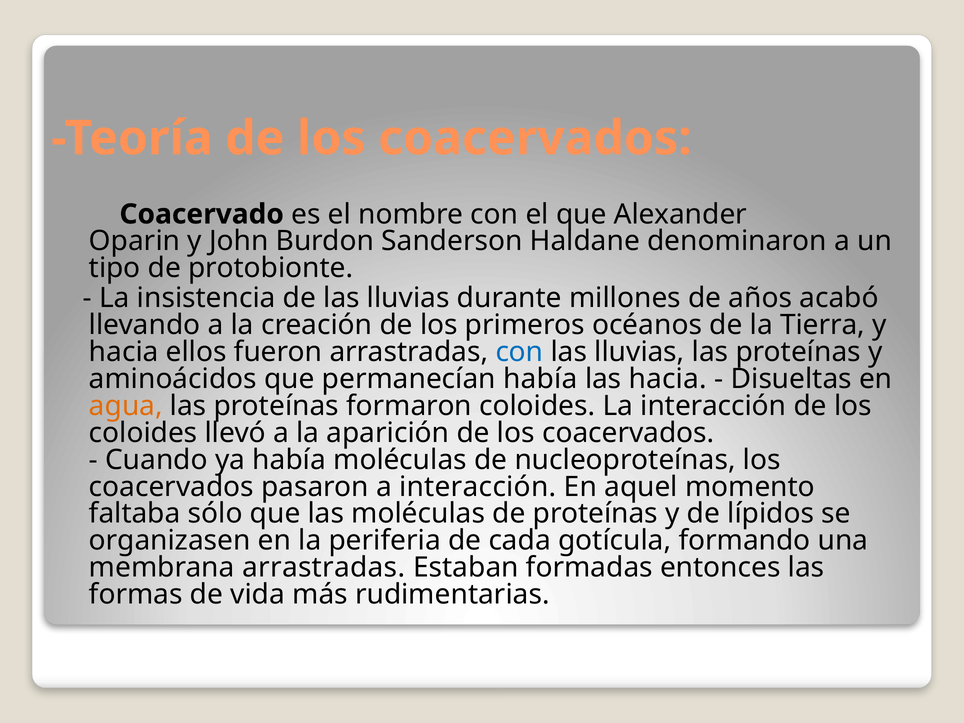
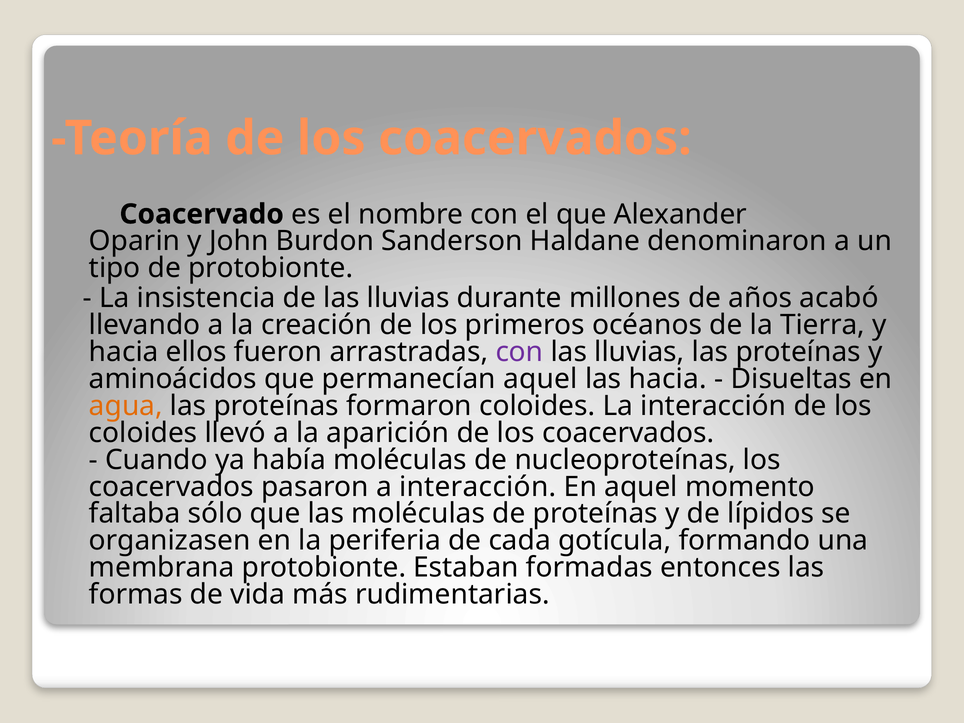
con at (519, 352) colour: blue -> purple
permanecían había: había -> aquel
membrana arrastradas: arrastradas -> protobionte
